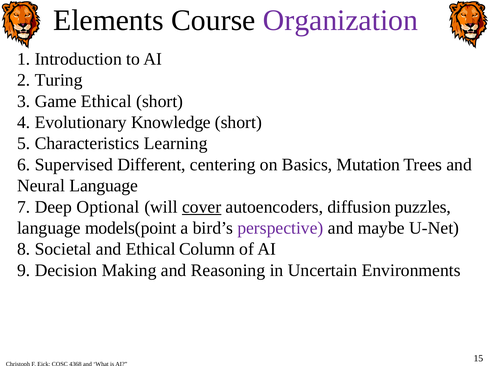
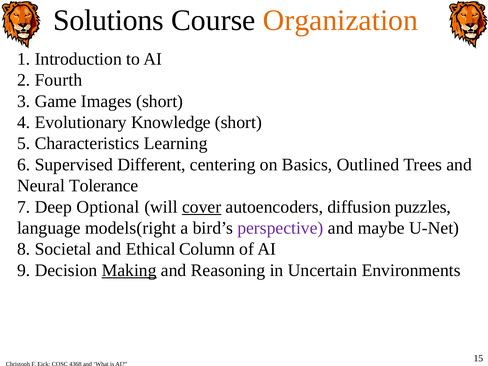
Elements: Elements -> Solutions
Organization colour: purple -> orange
Turing: Turing -> Fourth
Game Ethical: Ethical -> Images
Mutation: Mutation -> Outlined
Neural Language: Language -> Tolerance
models(point: models(point -> models(right
Making underline: none -> present
